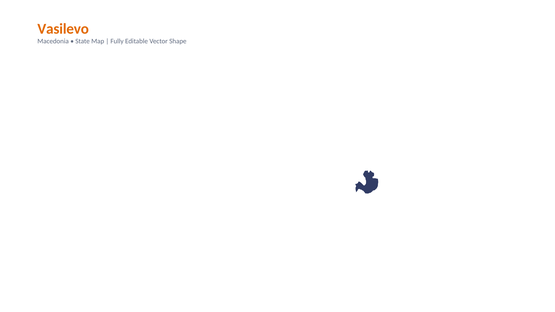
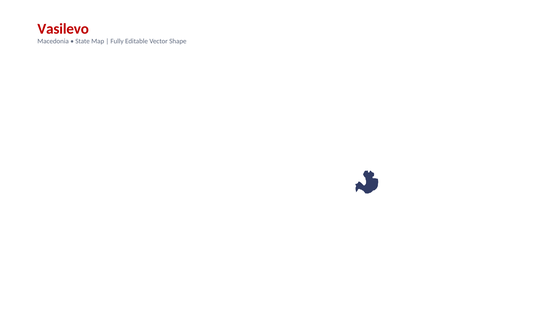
Vasilevo colour: orange -> red
